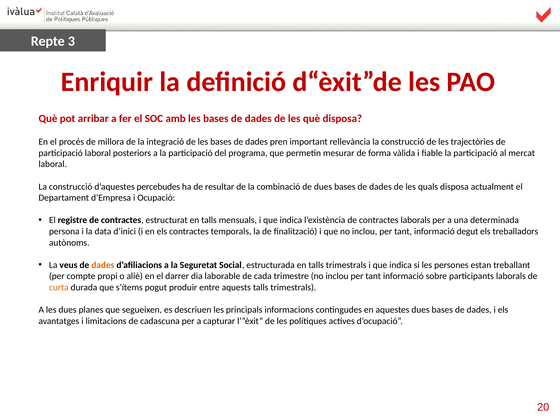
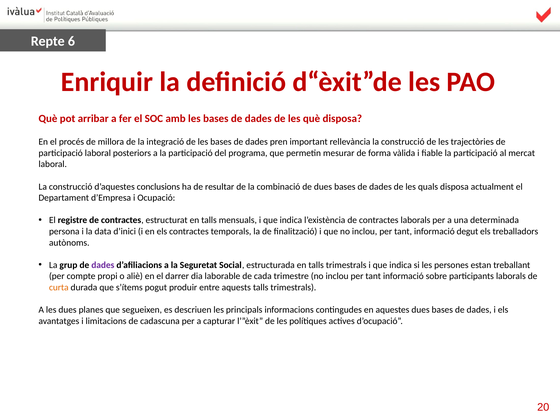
3: 3 -> 6
percebudes: percebudes -> conclusions
veus: veus -> grup
dades at (103, 265) colour: orange -> purple
